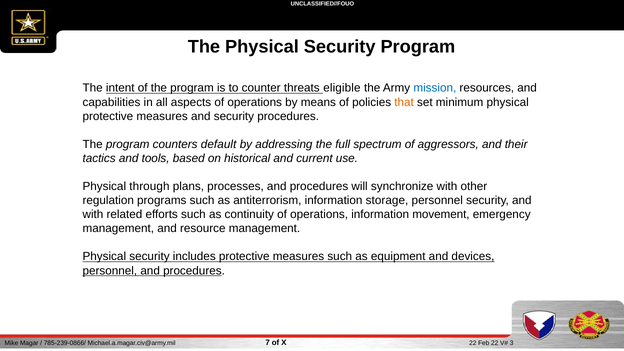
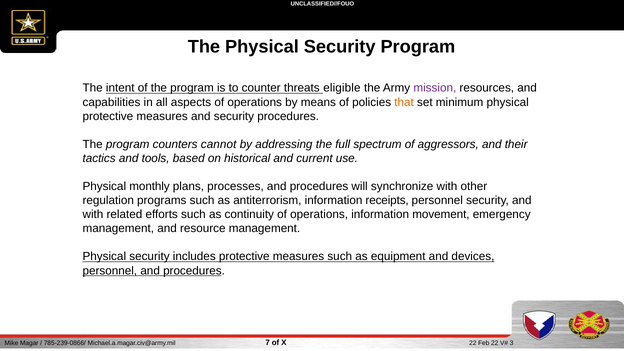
mission colour: blue -> purple
default: default -> cannot
through: through -> monthly
storage: storage -> receipts
